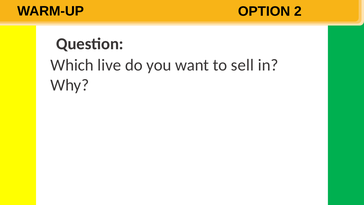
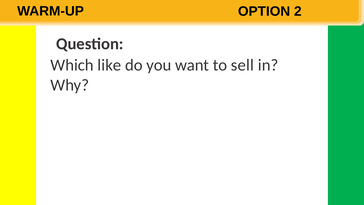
live: live -> like
